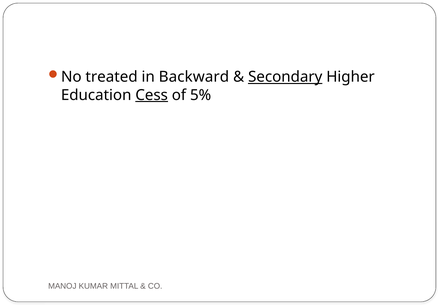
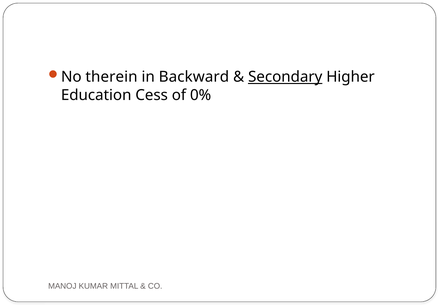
treated: treated -> therein
Cess underline: present -> none
5%: 5% -> 0%
